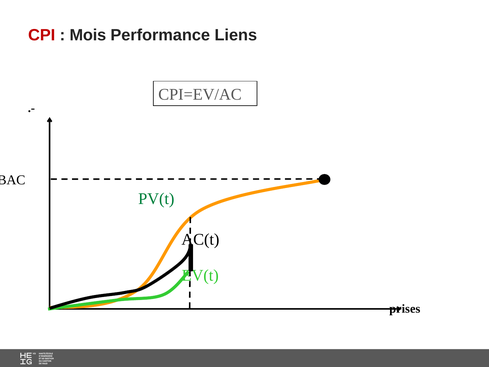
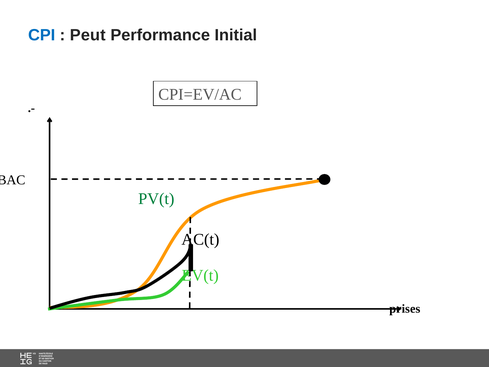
CPI colour: red -> blue
Mois: Mois -> Peut
Liens: Liens -> Initial
